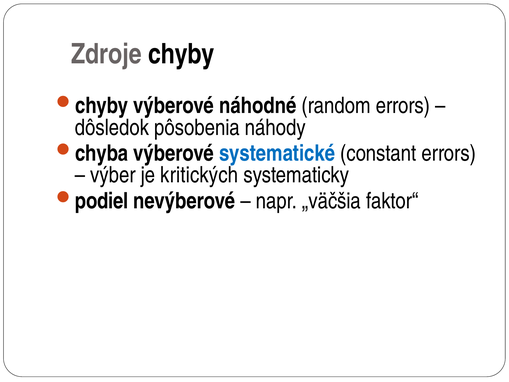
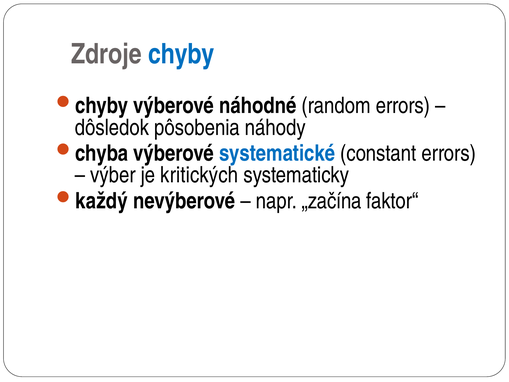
chyby at (181, 54) colour: black -> blue
podiel: podiel -> každý
„väčšia: „väčšia -> „začína
